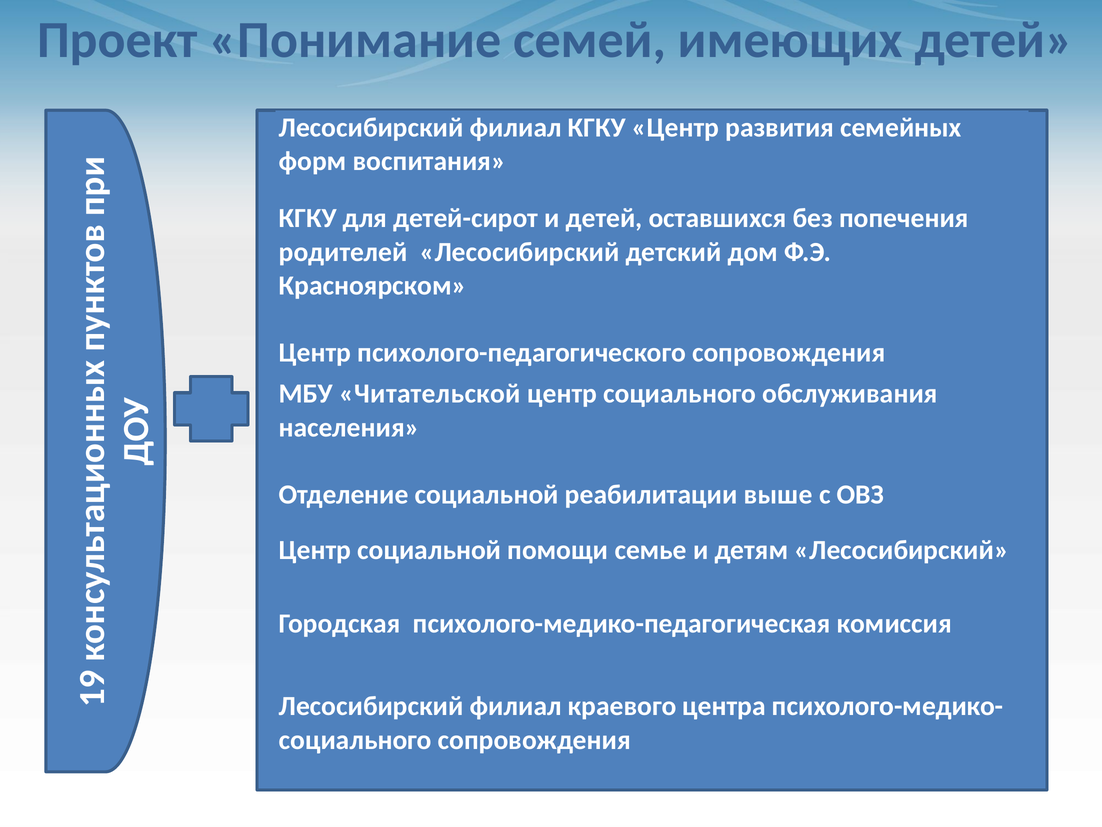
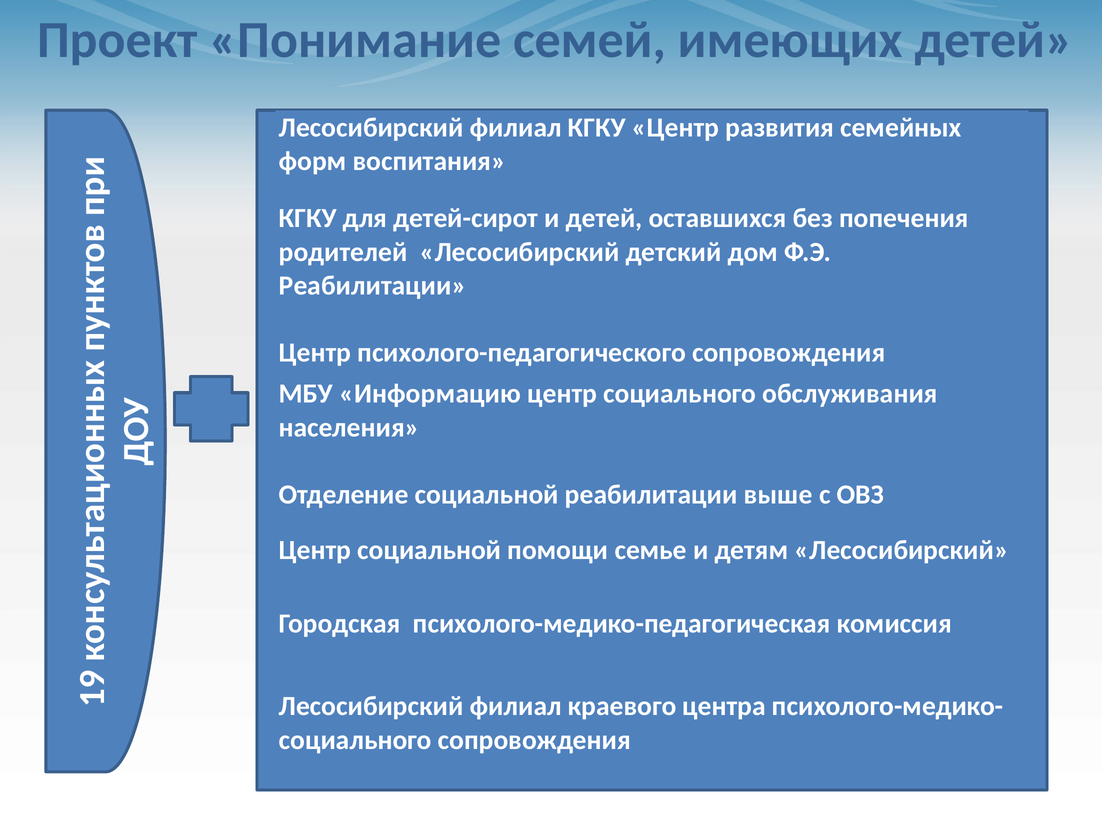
Красноярском at (373, 285): Красноярском -> Реабилитации
Читательской: Читательской -> Информацию
